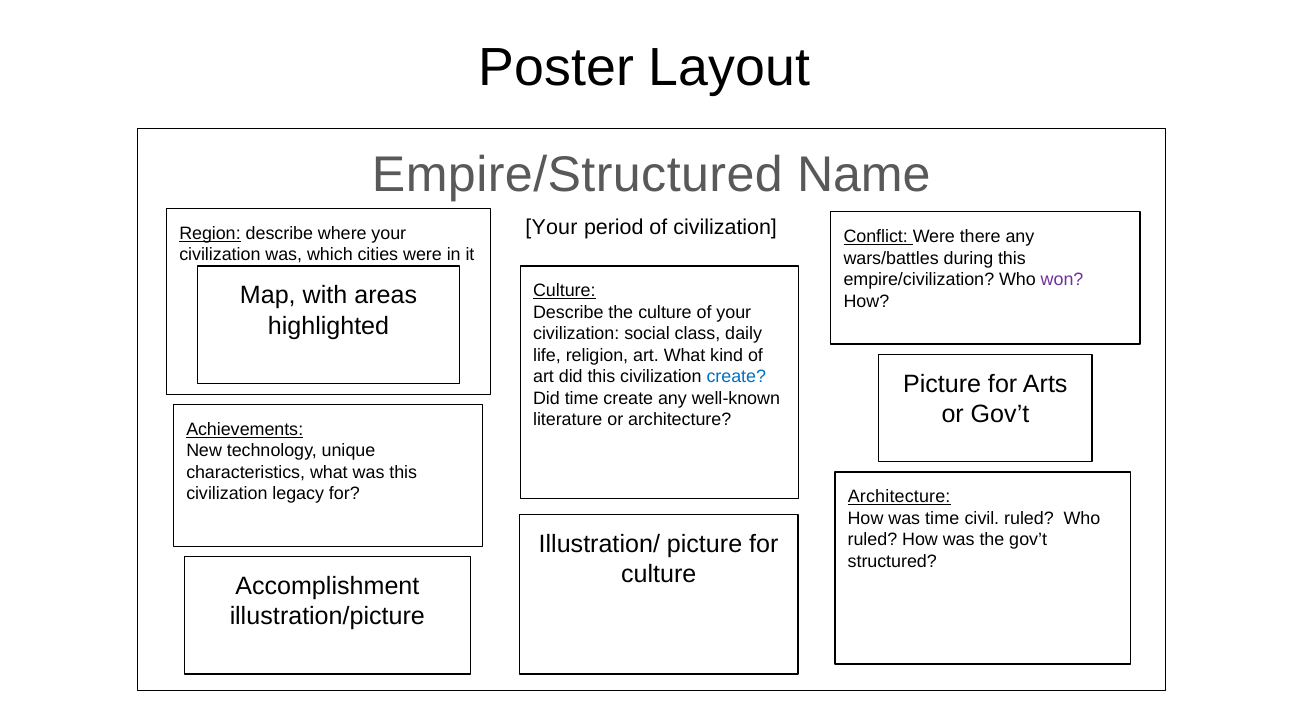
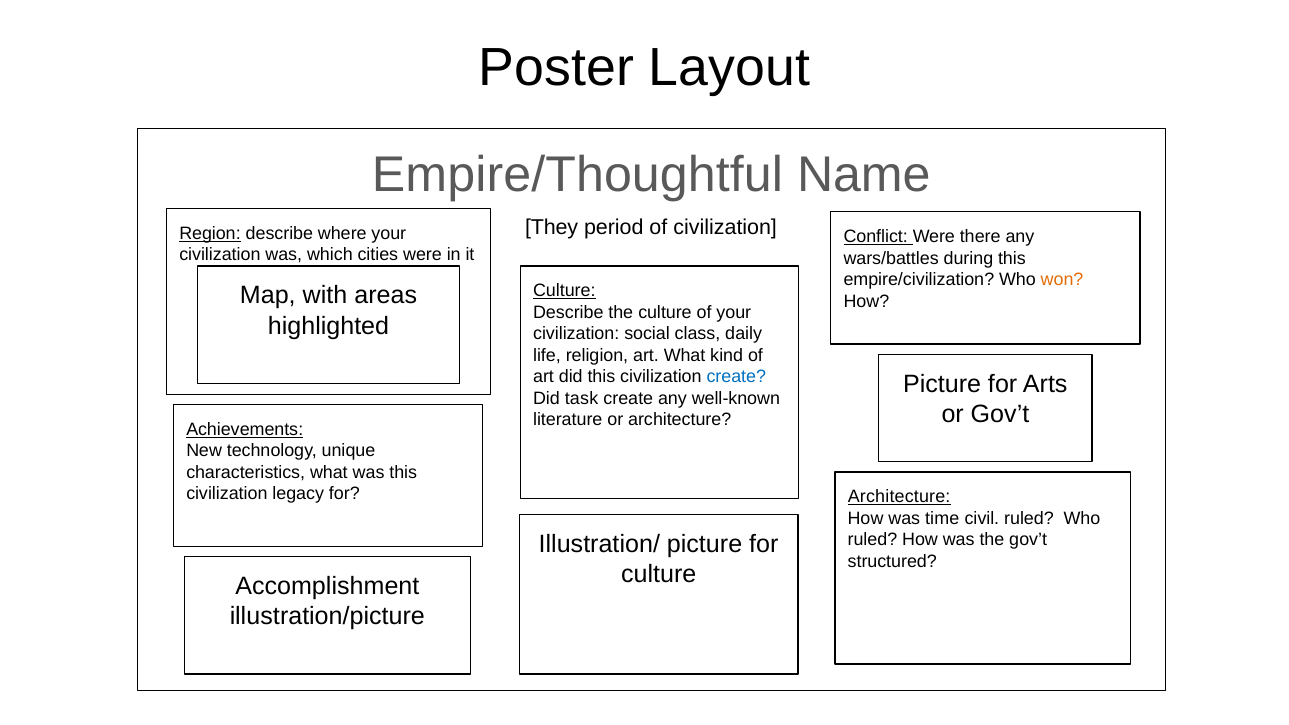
Empire/Structured: Empire/Structured -> Empire/Thoughtful
Your at (551, 227): Your -> They
won colour: purple -> orange
Did time: time -> task
